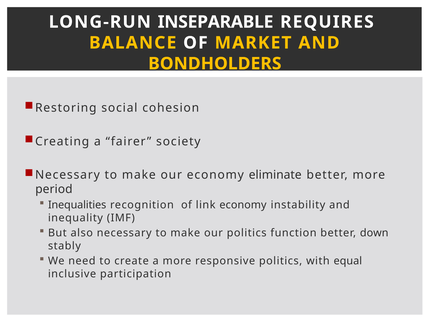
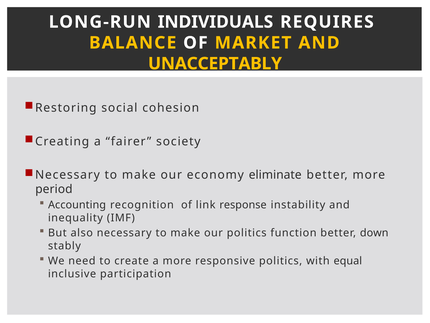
INSEPARABLE: INSEPARABLE -> INDIVIDUALS
BONDHOLDERS: BONDHOLDERS -> UNACCEPTABLY
Inequalities: Inequalities -> Accounting
link economy: economy -> response
